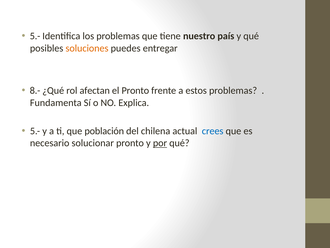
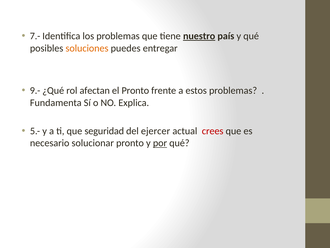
5.- at (35, 36): 5.- -> 7.-
nuestro underline: none -> present
8.-: 8.- -> 9.-
población: población -> seguridad
chilena: chilena -> ejercer
crees colour: blue -> red
